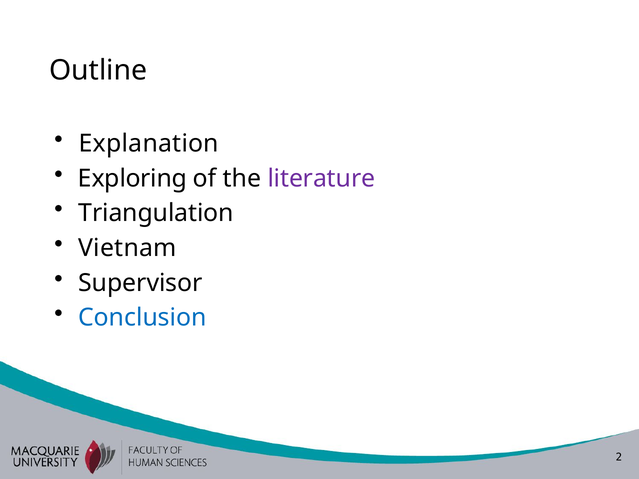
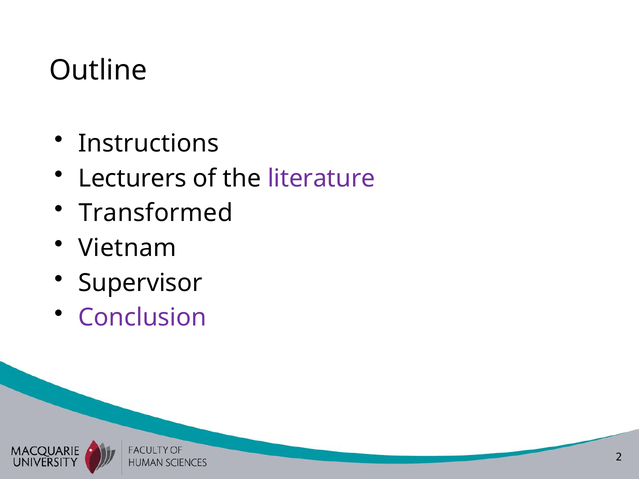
Explanation: Explanation -> Instructions
Exploring: Exploring -> Lecturers
Triangulation: Triangulation -> Transformed
Conclusion colour: blue -> purple
